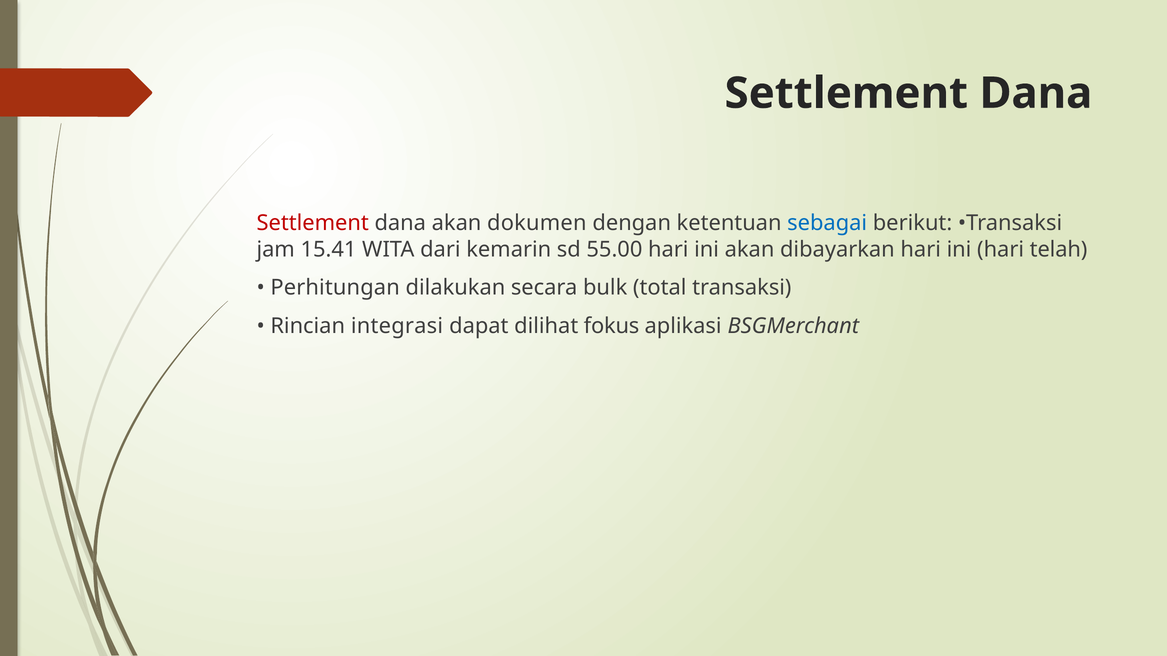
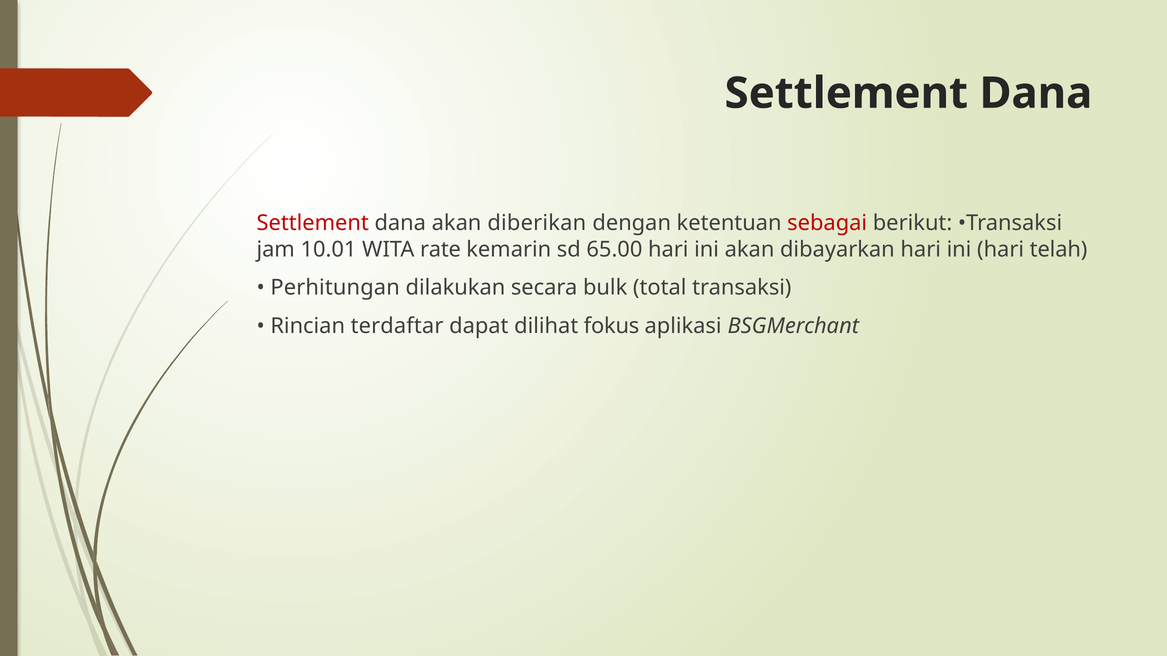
dokumen: dokumen -> diberikan
sebagai colour: blue -> red
15.41: 15.41 -> 10.01
dari: dari -> rate
55.00: 55.00 -> 65.00
integrasi: integrasi -> terdaftar
